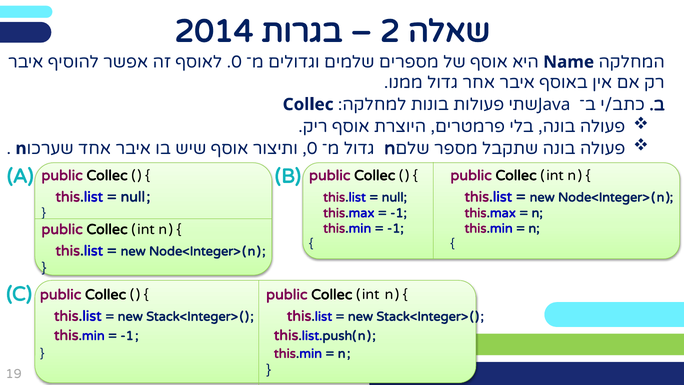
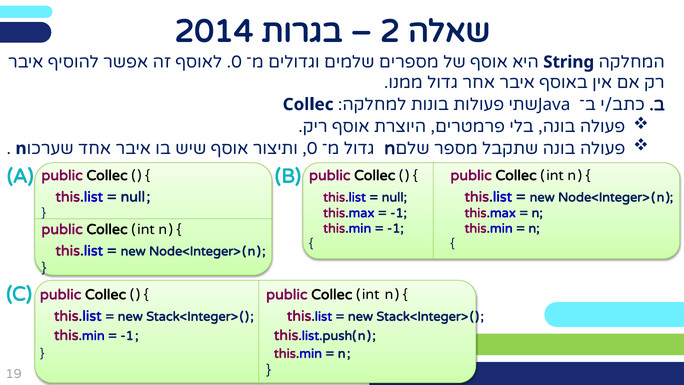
Name: Name -> String
